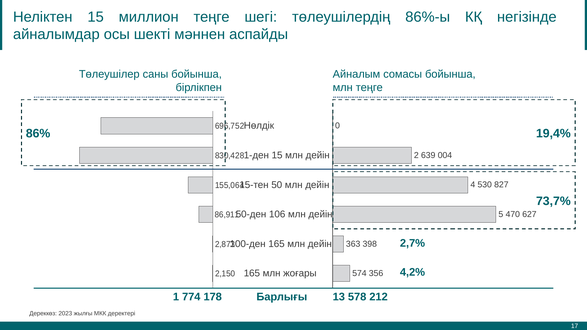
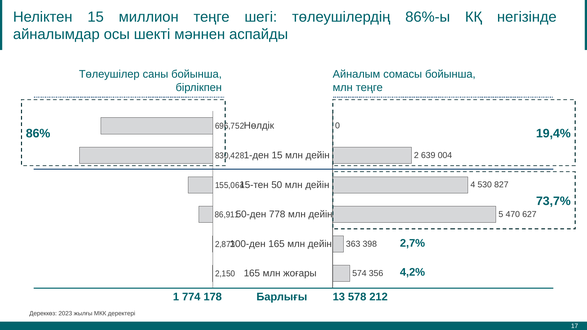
106: 106 -> 778
